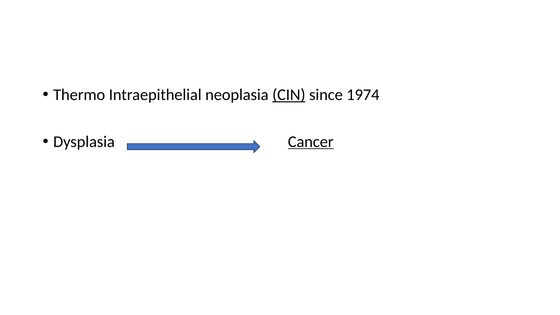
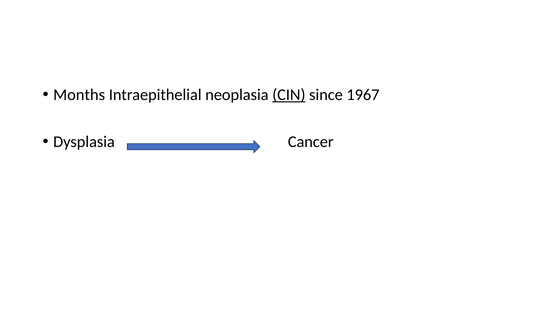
Thermo: Thermo -> Months
1974: 1974 -> 1967
Cancer underline: present -> none
